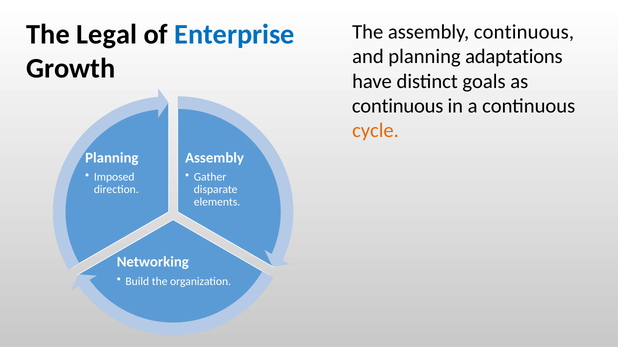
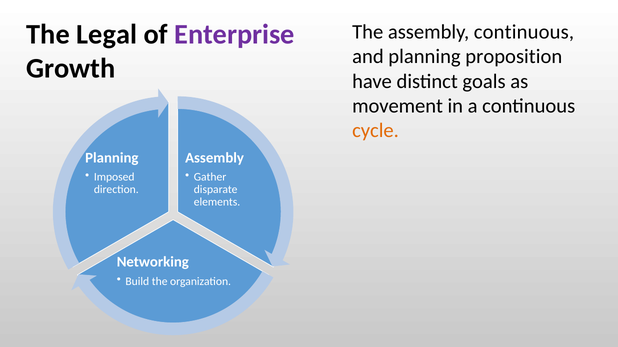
Enterprise colour: blue -> purple
adaptations: adaptations -> proposition
continuous at (398, 106): continuous -> movement
